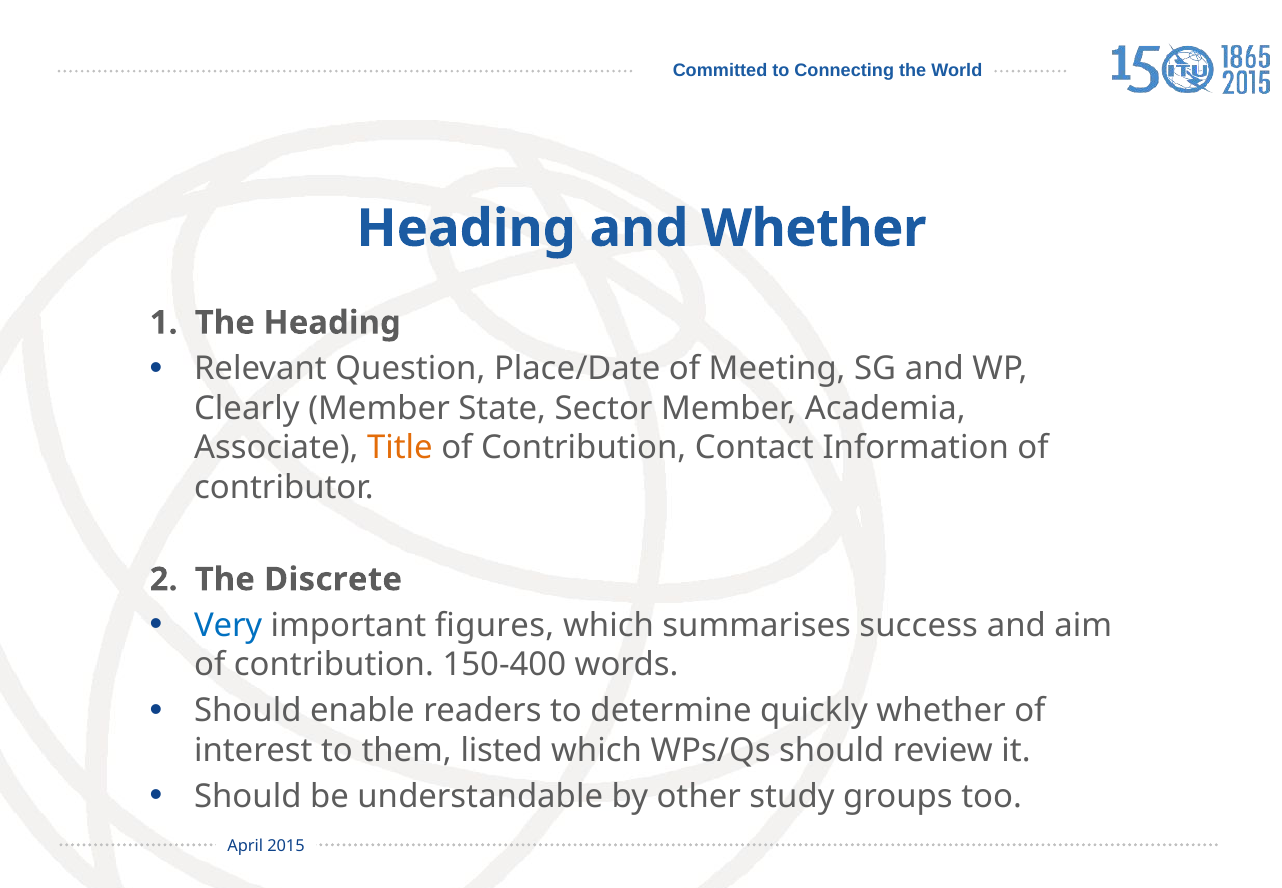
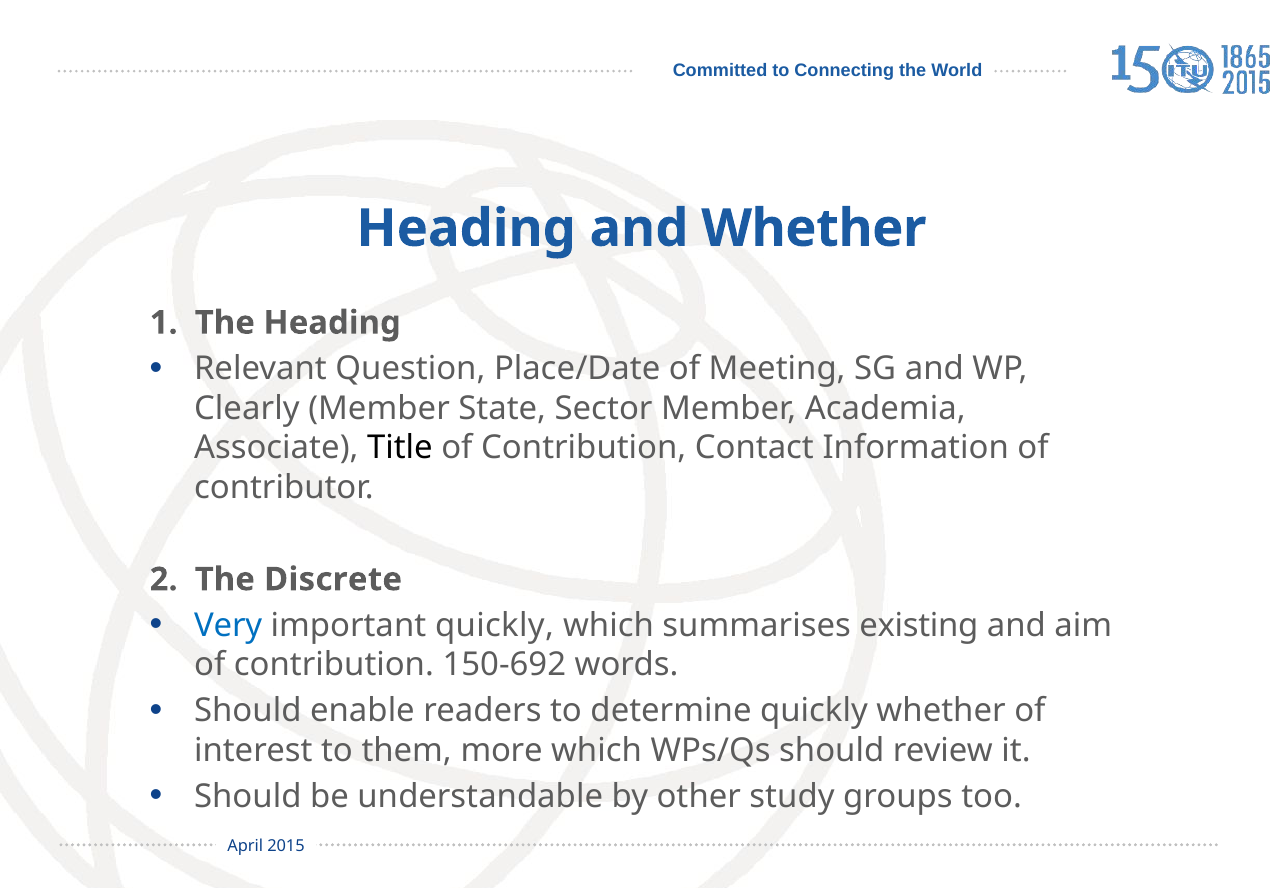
Title colour: orange -> black
important figures: figures -> quickly
success: success -> existing
150-400: 150-400 -> 150-692
listed: listed -> more
